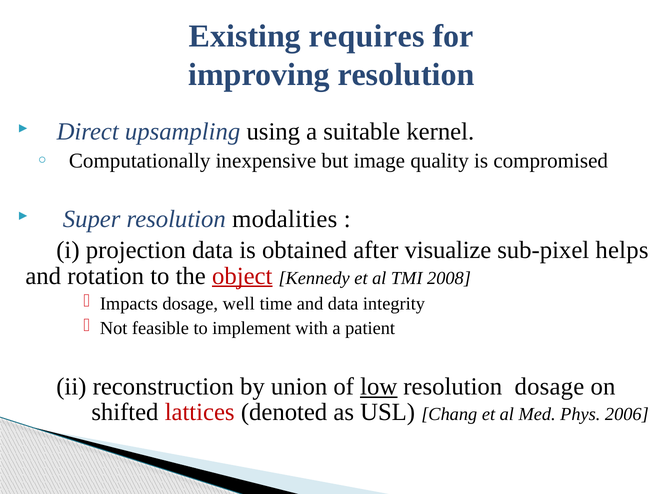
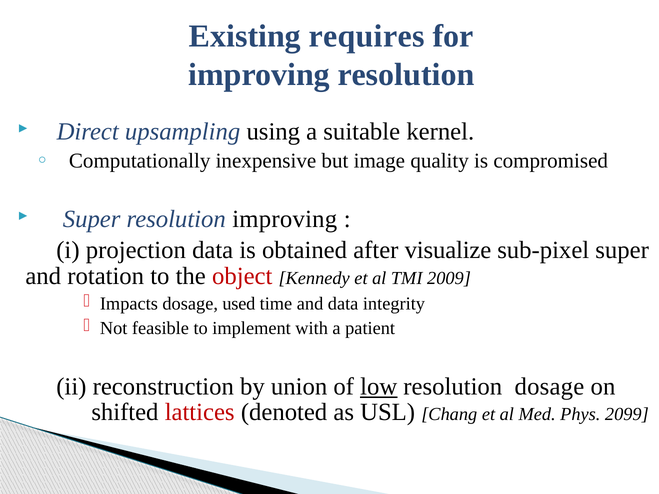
resolution modalities: modalities -> improving
sub-pixel helps: helps -> super
object underline: present -> none
2008: 2008 -> 2009
well: well -> used
2006: 2006 -> 2099
